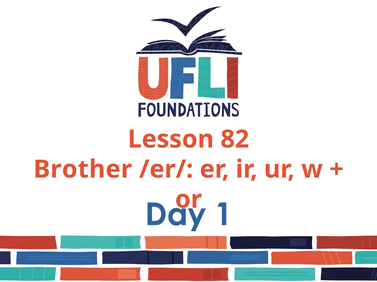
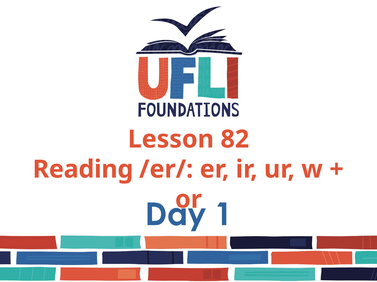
Brother: Brother -> Reading
